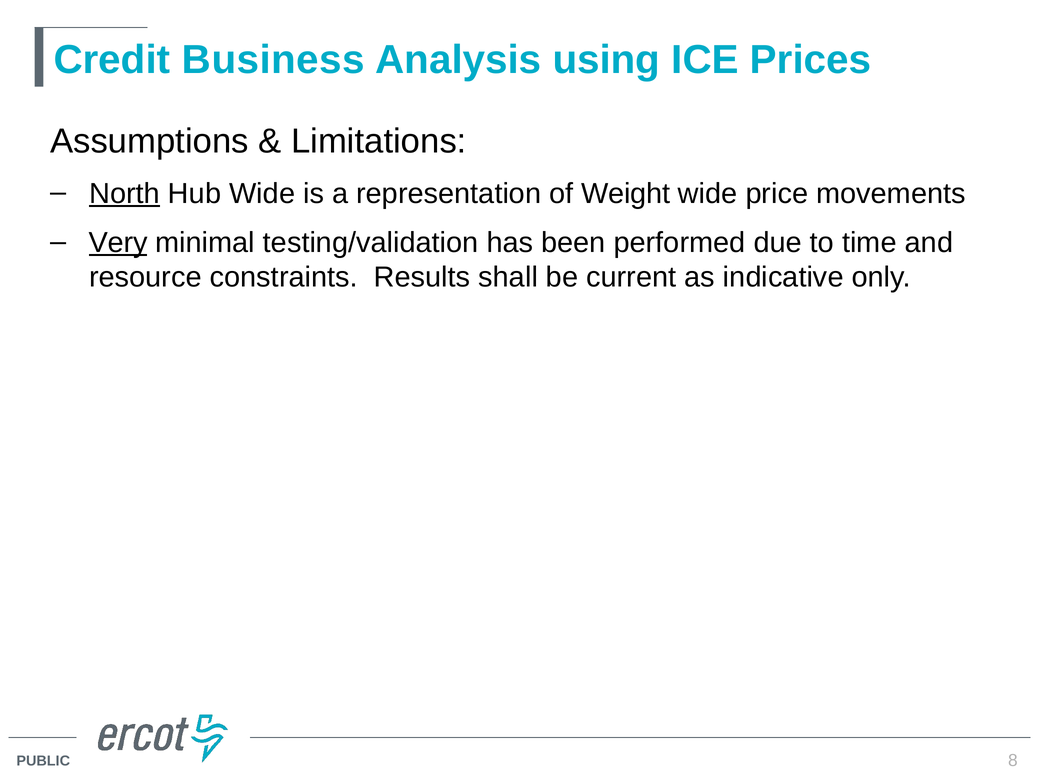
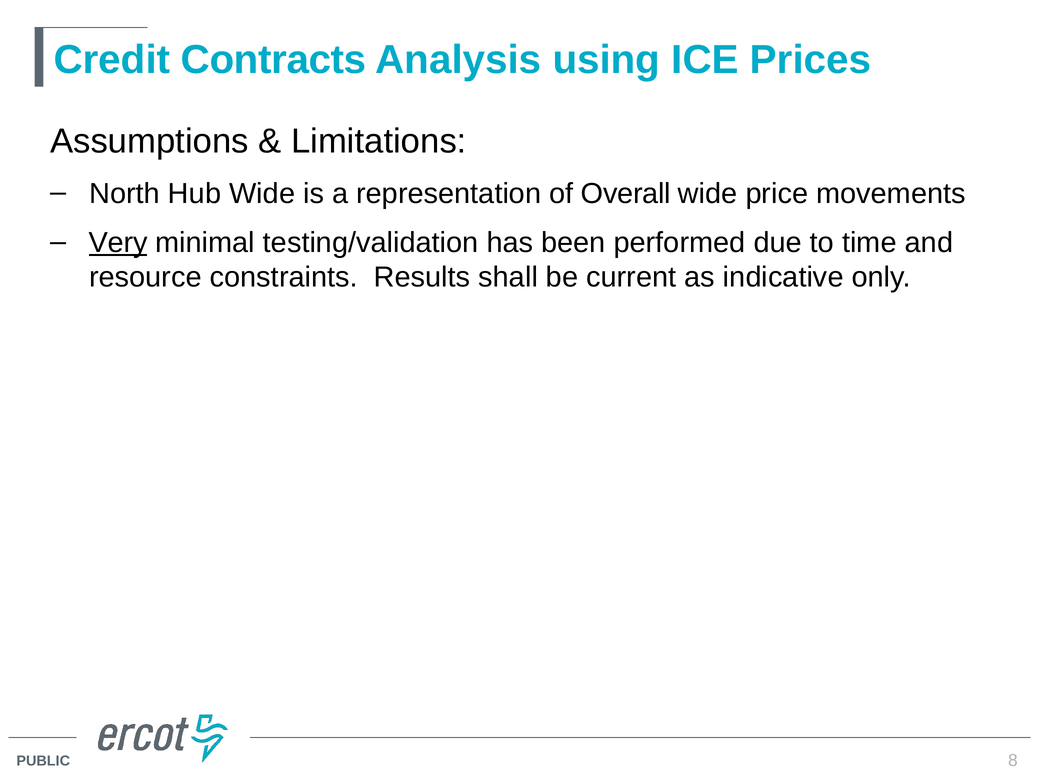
Business: Business -> Contracts
North underline: present -> none
Weight: Weight -> Overall
